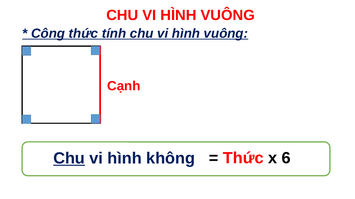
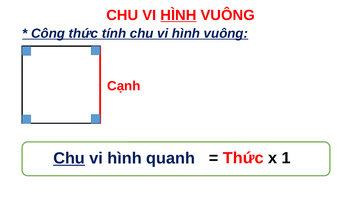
HÌNH at (178, 15) underline: none -> present
không: không -> quanh
6: 6 -> 1
